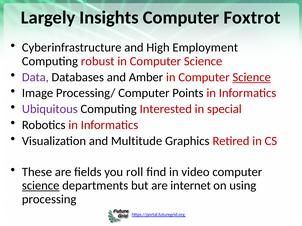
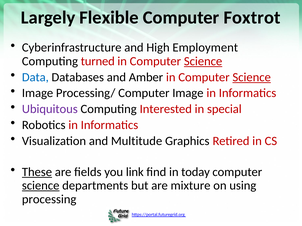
Insights: Insights -> Flexible
robust: robust -> turned
Science at (203, 61) underline: none -> present
Data colour: purple -> blue
Computer Points: Points -> Image
These underline: none -> present
roll: roll -> link
video: video -> today
internet: internet -> mixture
